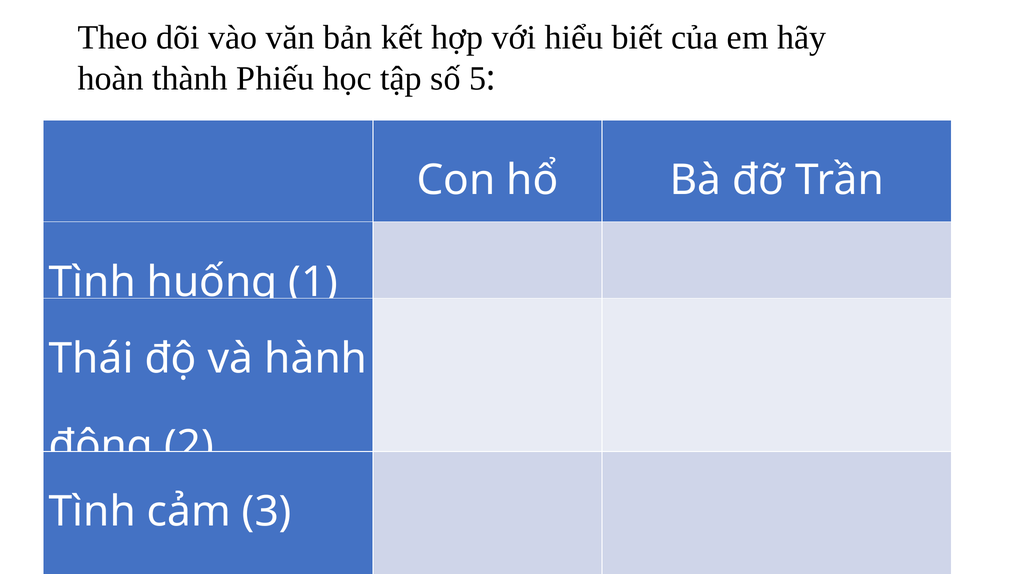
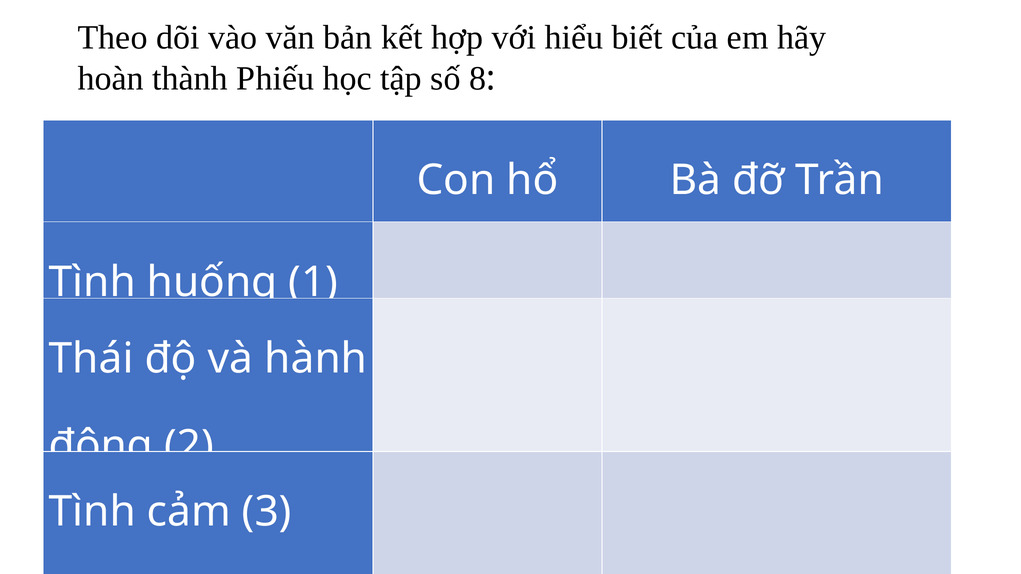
5: 5 -> 8
